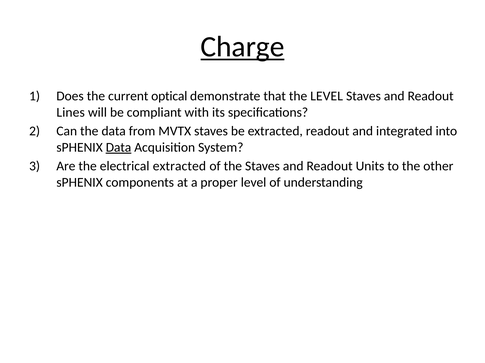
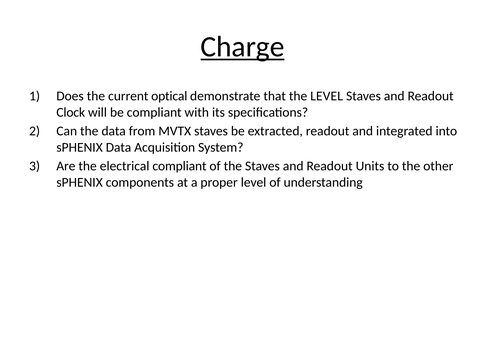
Lines: Lines -> Clock
Data at (119, 148) underline: present -> none
electrical extracted: extracted -> compliant
